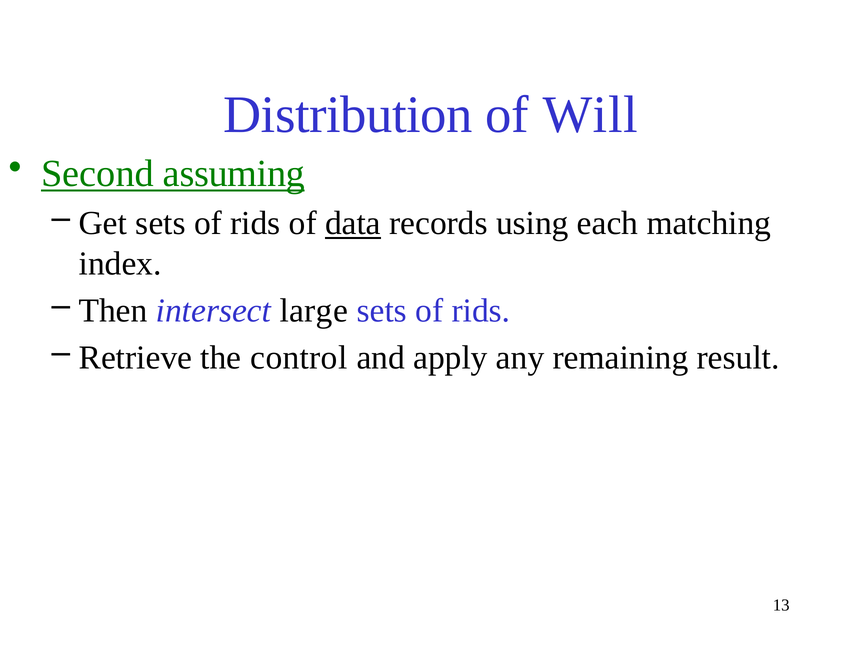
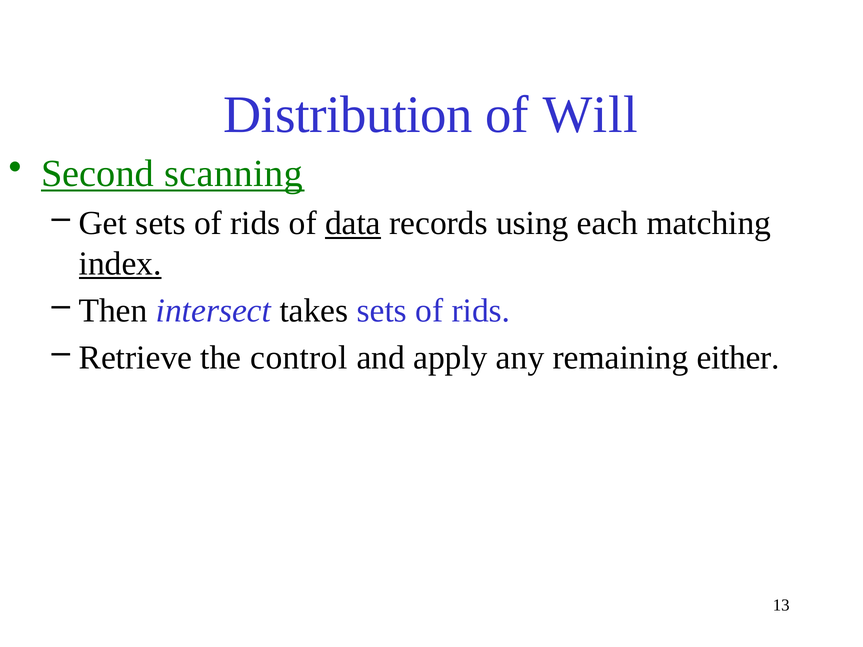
assuming: assuming -> scanning
index underline: none -> present
large: large -> takes
result: result -> either
